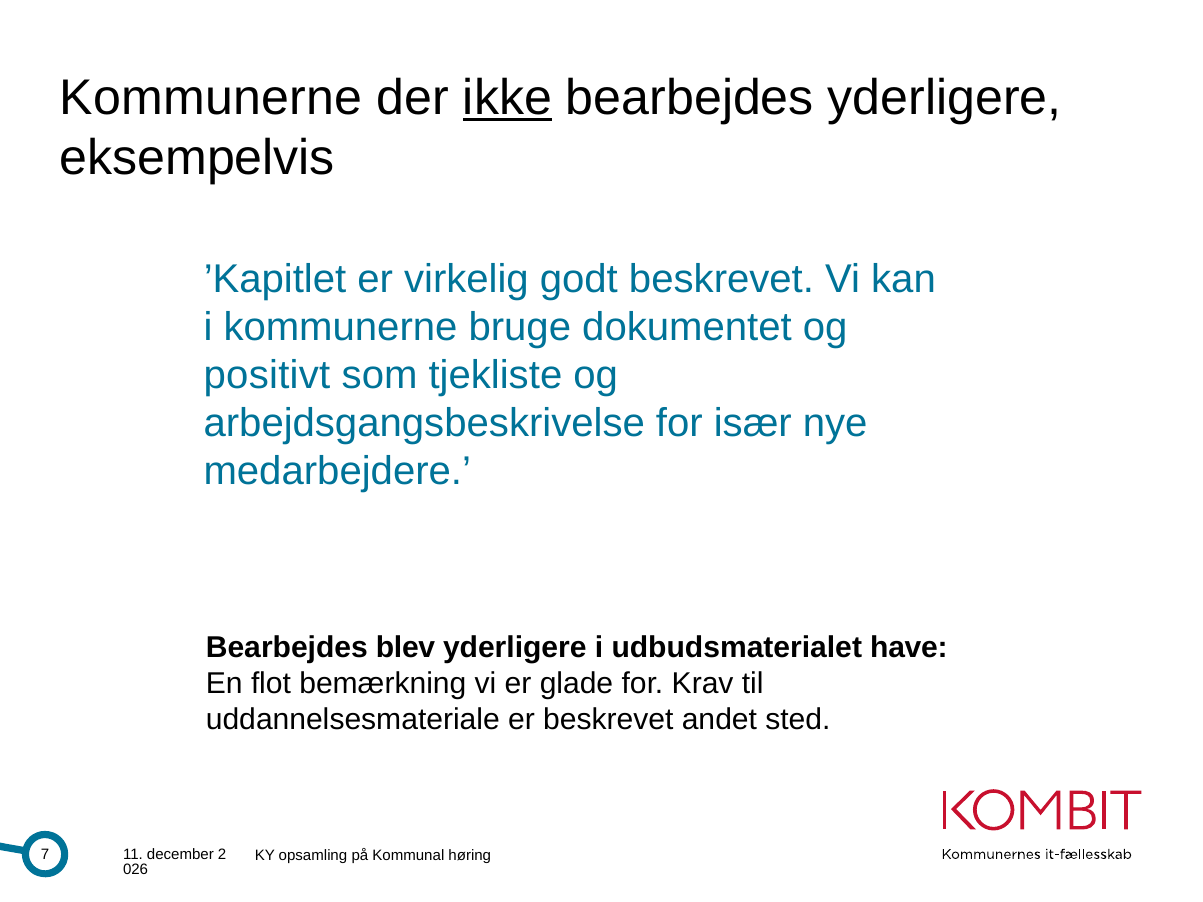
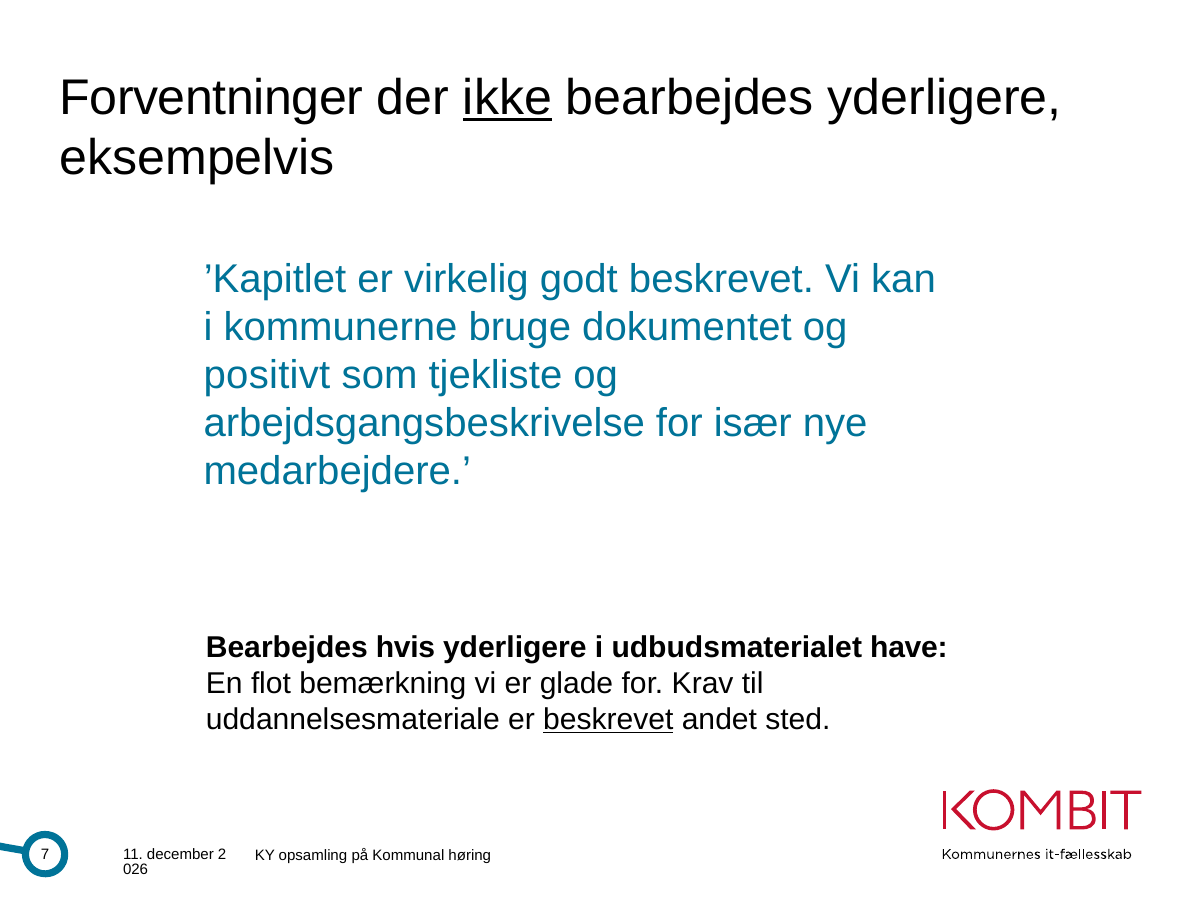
Kommunerne at (211, 98): Kommunerne -> Forventninger
blev: blev -> hvis
beskrevet at (608, 720) underline: none -> present
